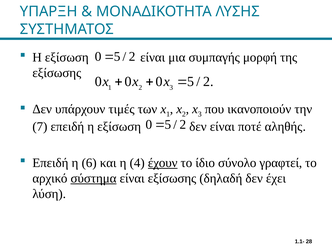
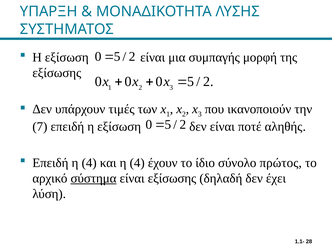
Επειδή η 6: 6 -> 4
έχουν underline: present -> none
γραφτεί: γραφτεί -> πρώτος
